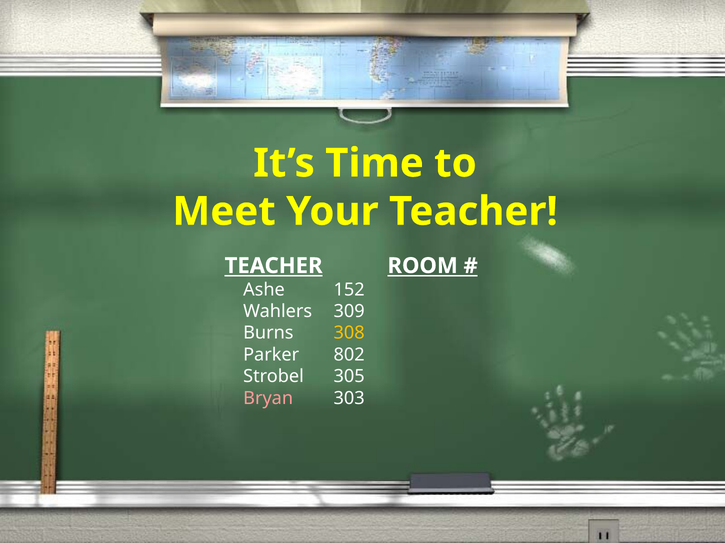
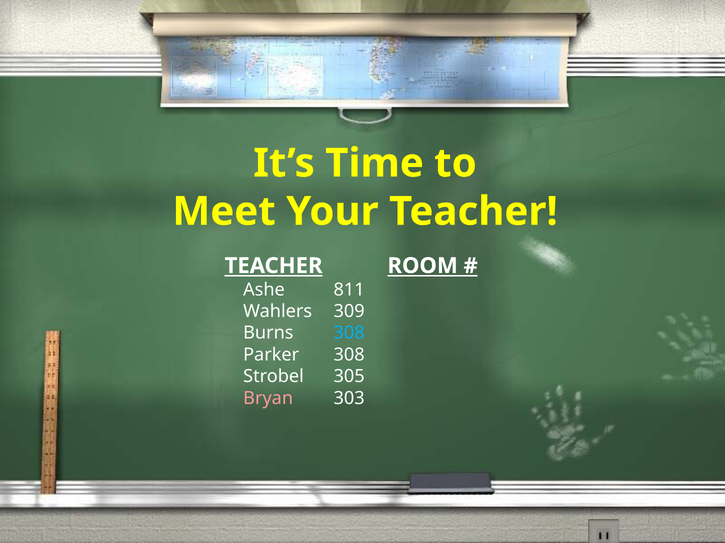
152: 152 -> 811
308 at (349, 333) colour: yellow -> light blue
Parker 802: 802 -> 308
